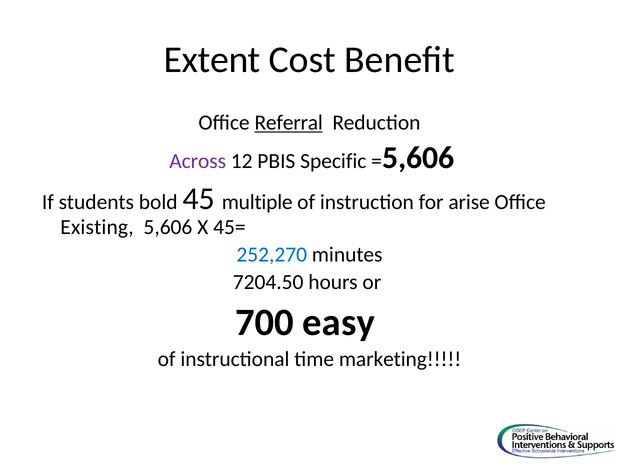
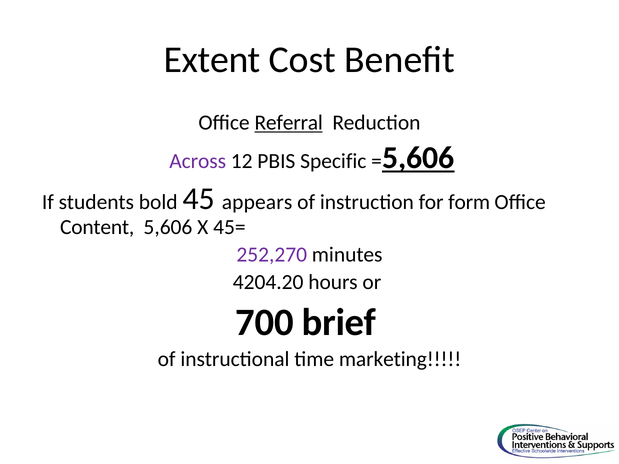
5,606 at (418, 158) underline: none -> present
multiple: multiple -> appears
arise: arise -> form
Existing: Existing -> Content
252,270 colour: blue -> purple
7204.50: 7204.50 -> 4204.20
easy: easy -> brief
